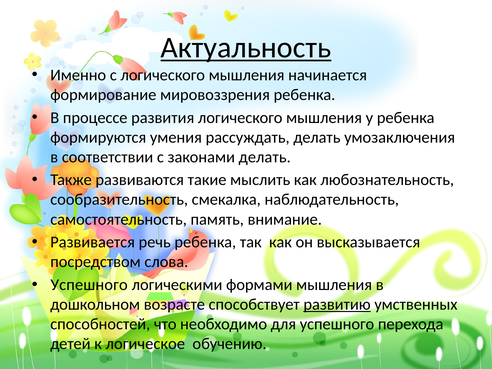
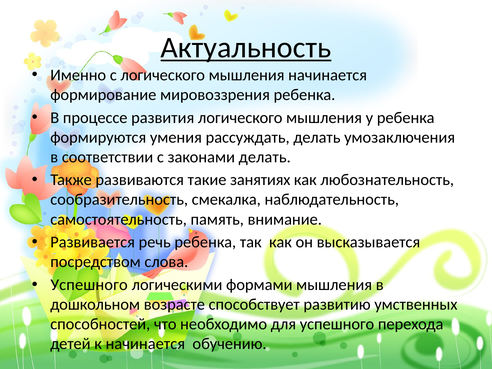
мыслить: мыслить -> занятиях
развитию underline: present -> none
к логическое: логическое -> начинается
